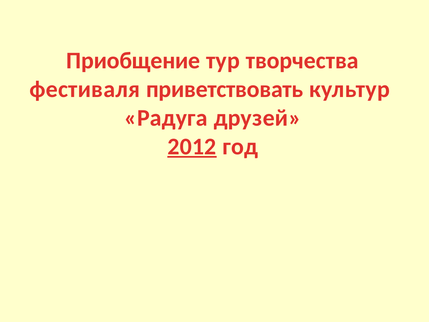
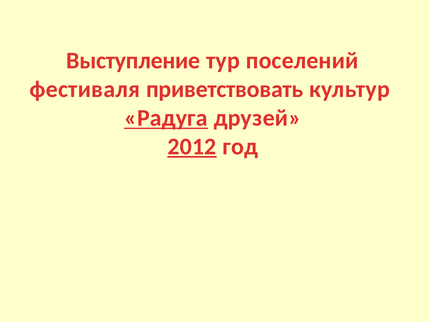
Приобщение: Приобщение -> Выступление
творчества: творчества -> поселений
Радуга underline: none -> present
